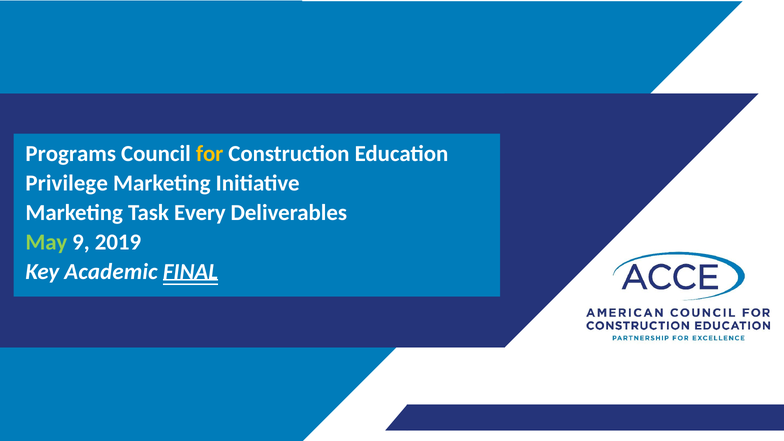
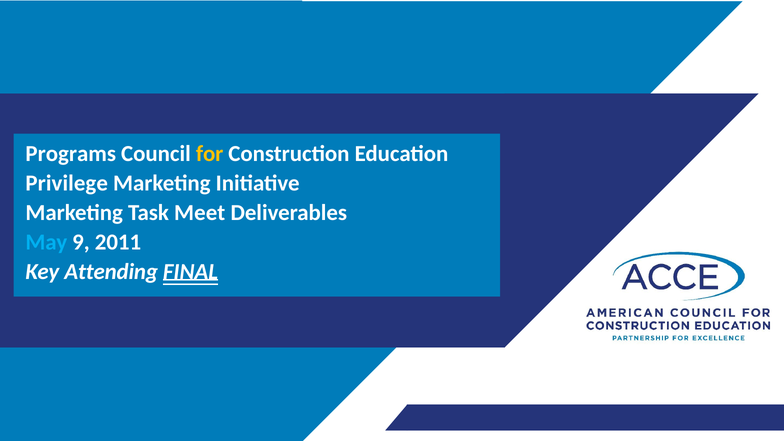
Every: Every -> Meet
May colour: light green -> light blue
2019: 2019 -> 2011
Academic: Academic -> Attending
